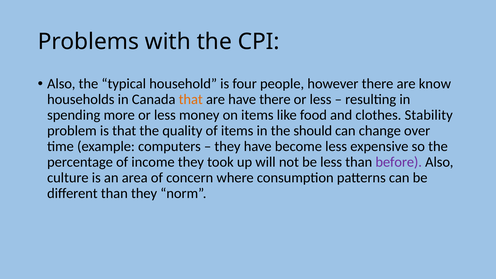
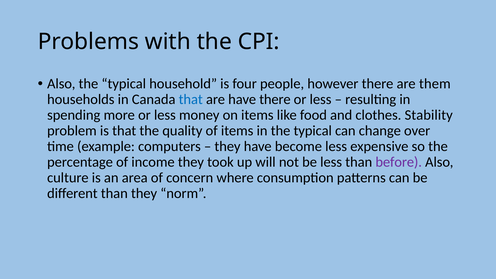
know: know -> them
that at (191, 99) colour: orange -> blue
in the should: should -> typical
